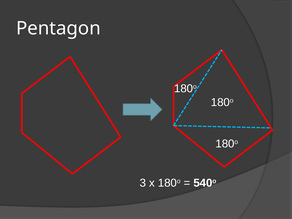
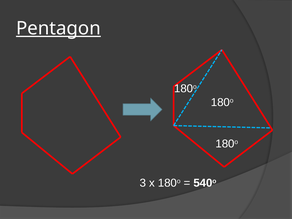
Pentagon underline: none -> present
